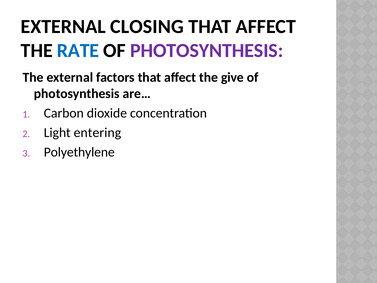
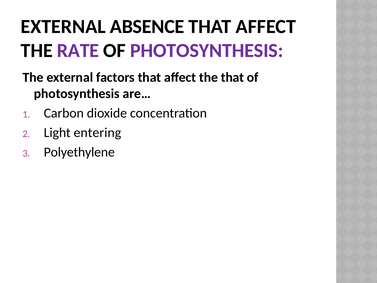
CLOSING: CLOSING -> ABSENCE
RATE colour: blue -> purple
the give: give -> that
